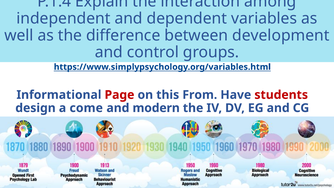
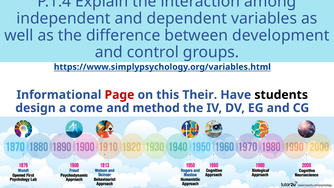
From: From -> Their
students colour: red -> black
modern: modern -> method
